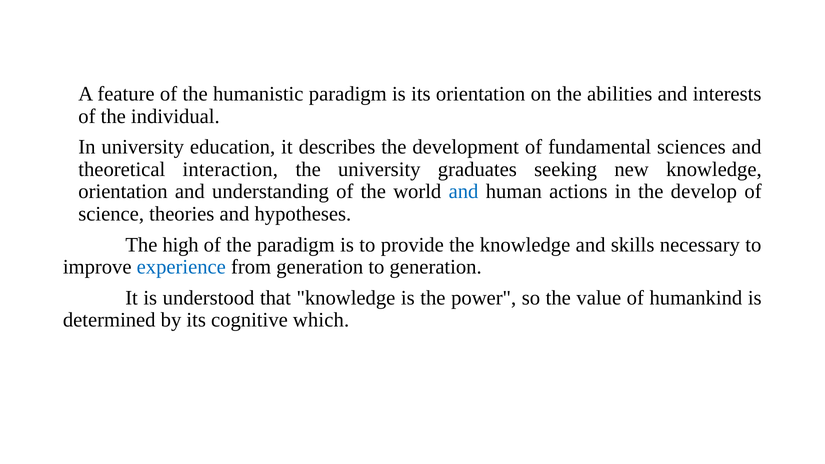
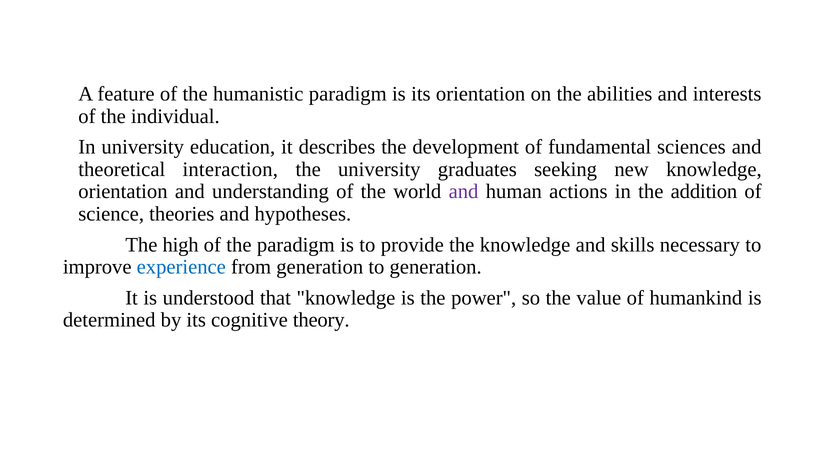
and at (464, 192) colour: blue -> purple
develop: develop -> addition
which: which -> theory
